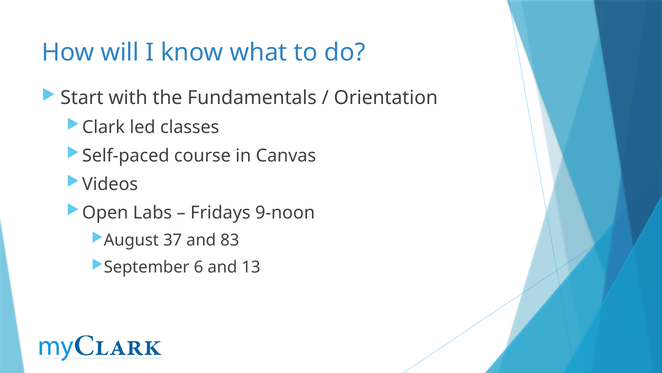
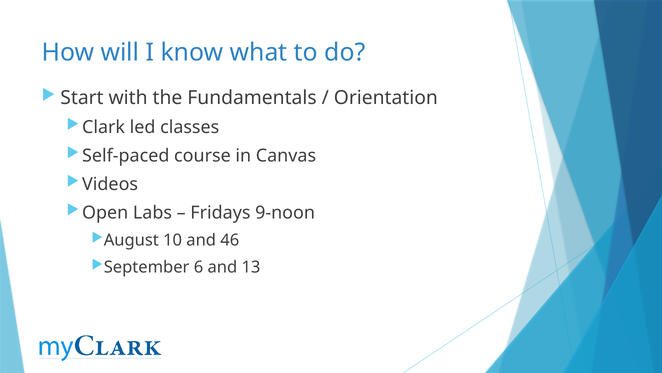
37: 37 -> 10
83: 83 -> 46
